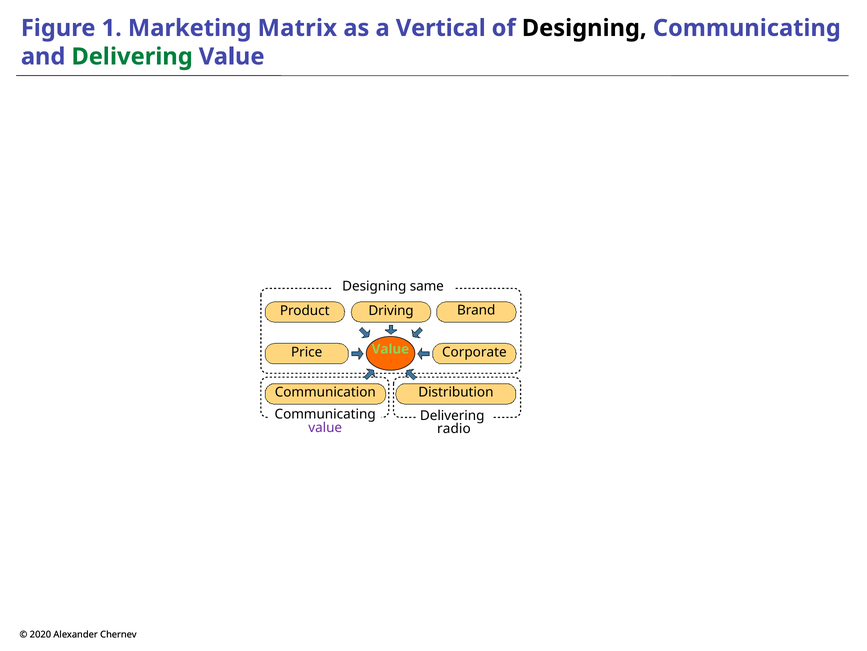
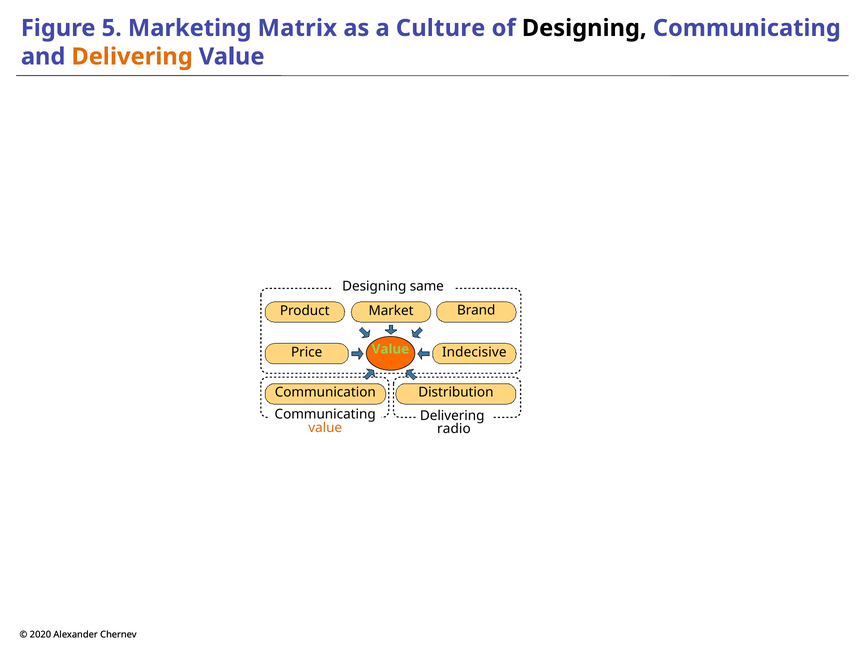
1: 1 -> 5
Vertical: Vertical -> Culture
Delivering at (132, 57) colour: green -> orange
Driving: Driving -> Market
Corporate: Corporate -> Indecisive
value at (325, 427) colour: purple -> orange
